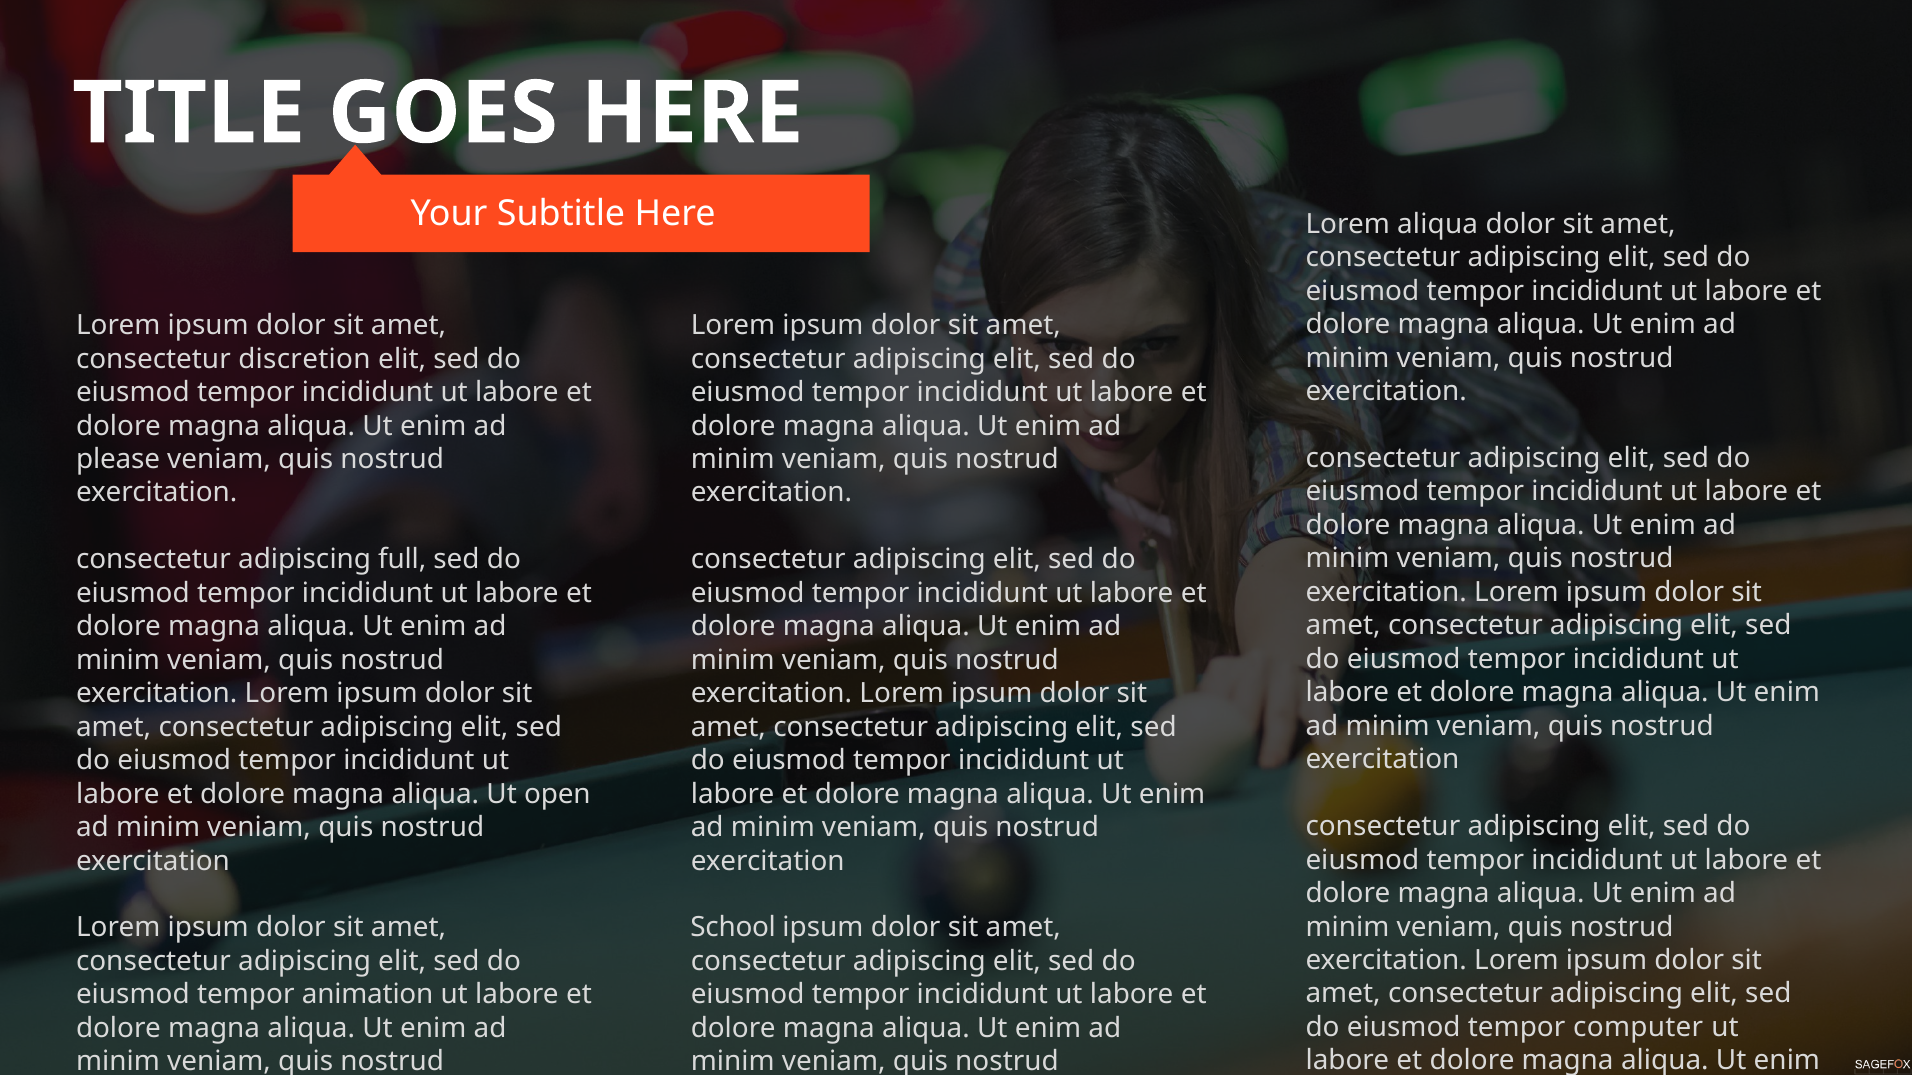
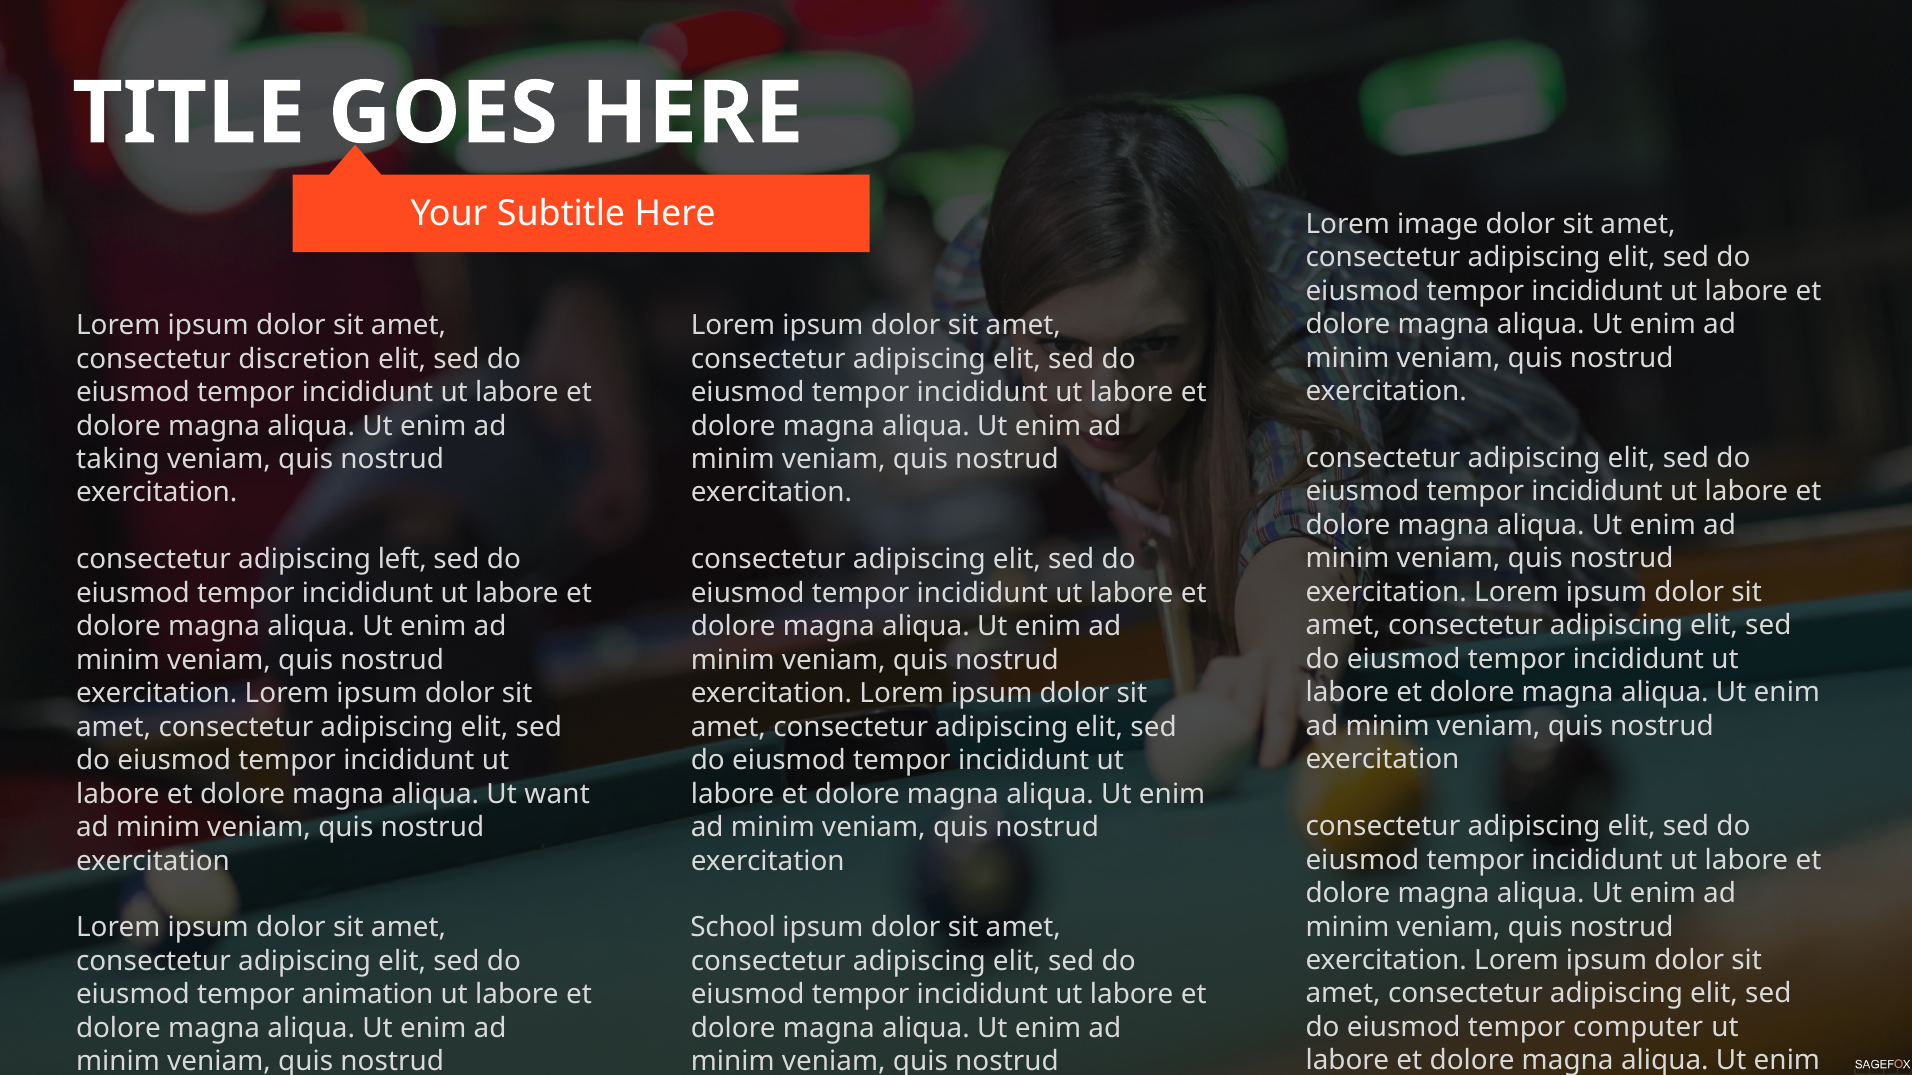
Lorem aliqua: aliqua -> image
please: please -> taking
full: full -> left
open: open -> want
